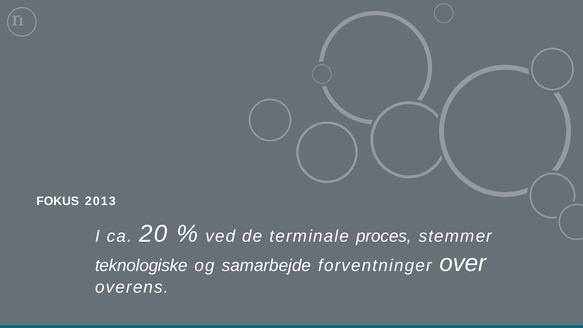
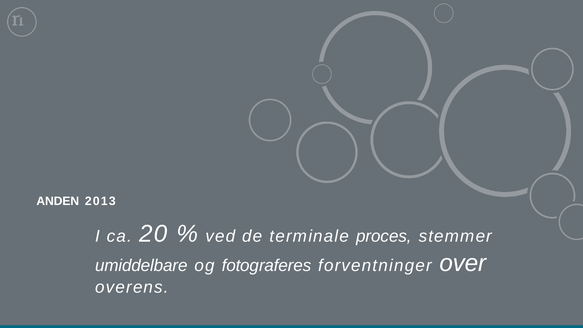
FOKUS: FOKUS -> ANDEN
teknologiske: teknologiske -> umiddelbare
samarbejde: samarbejde -> fotograferes
